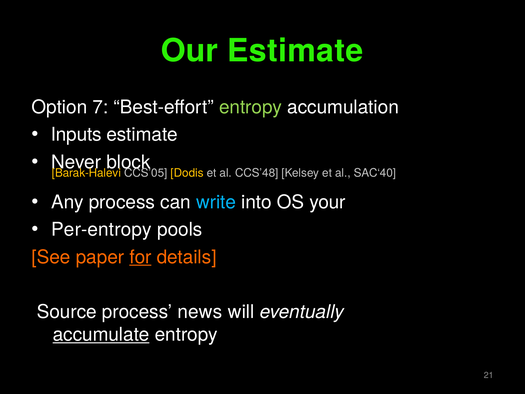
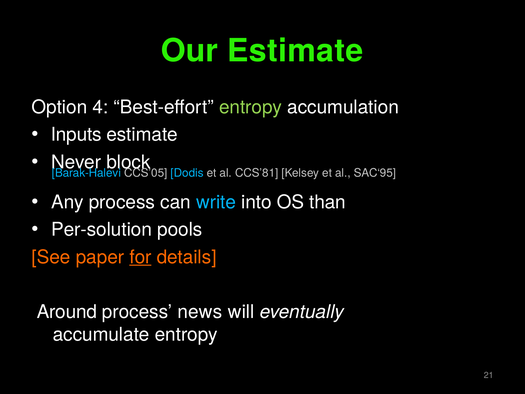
7: 7 -> 4
Barak-Halevi colour: yellow -> light blue
Dodis colour: yellow -> light blue
CCS’48: CCS’48 -> CCS’81
SAC‘40: SAC‘40 -> SAC‘95
your: your -> than
Per-entropy: Per-entropy -> Per-solution
Source: Source -> Around
accumulate underline: present -> none
